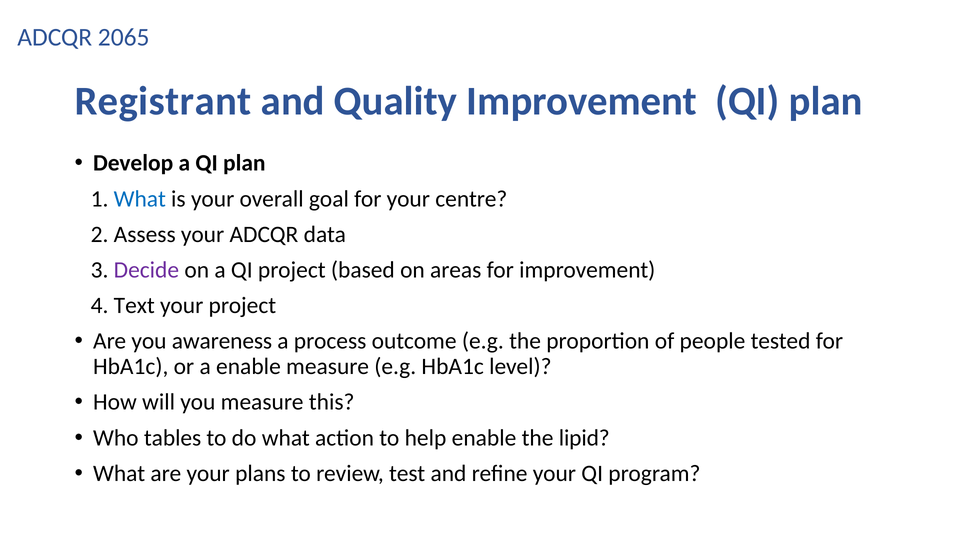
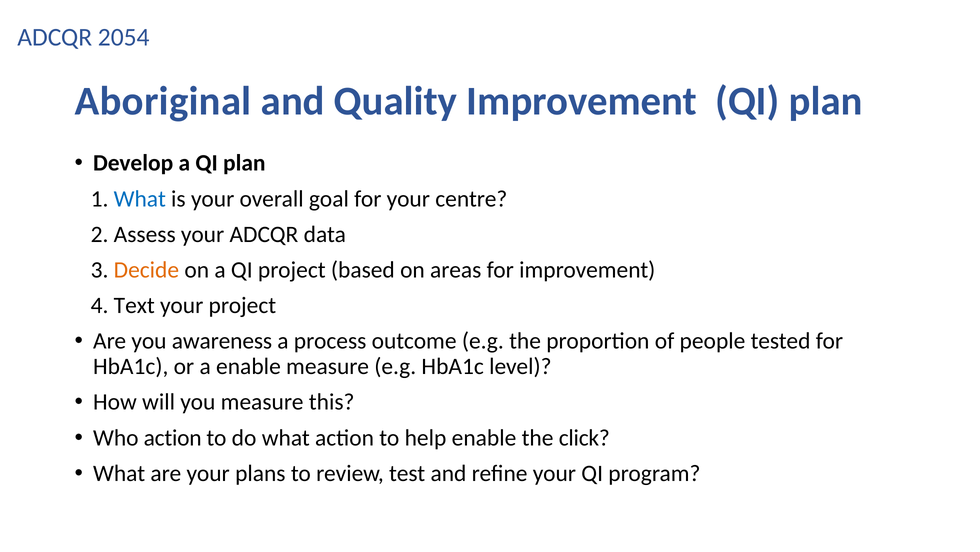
2065: 2065 -> 2054
Registrant: Registrant -> Aboriginal
Decide colour: purple -> orange
Who tables: tables -> action
lipid: lipid -> click
